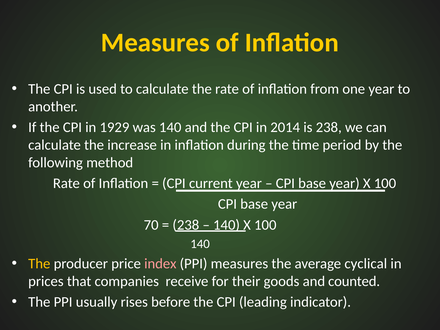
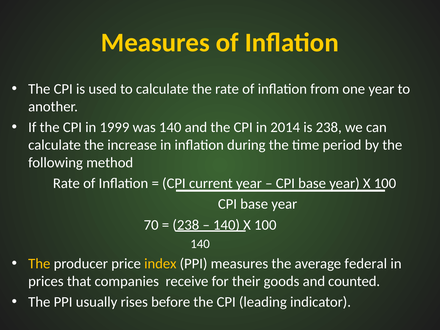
1929: 1929 -> 1999
index colour: pink -> yellow
cyclical: cyclical -> federal
